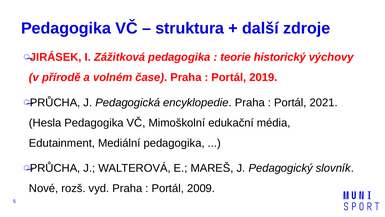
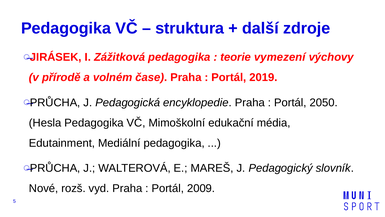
historický: historický -> vymezení
2021: 2021 -> 2050
